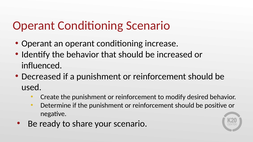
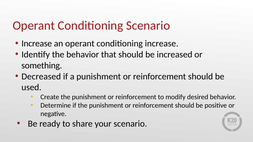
Operant at (37, 44): Operant -> Increase
influenced: influenced -> something
